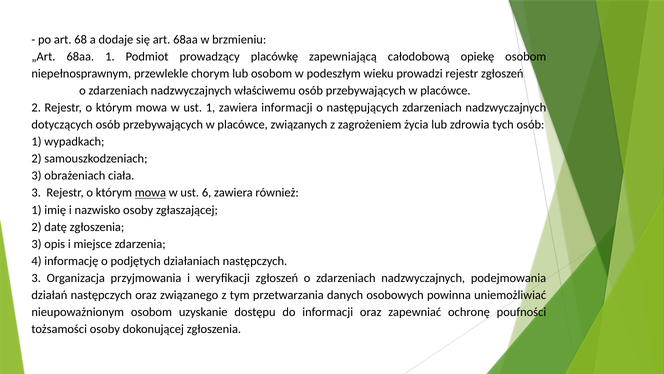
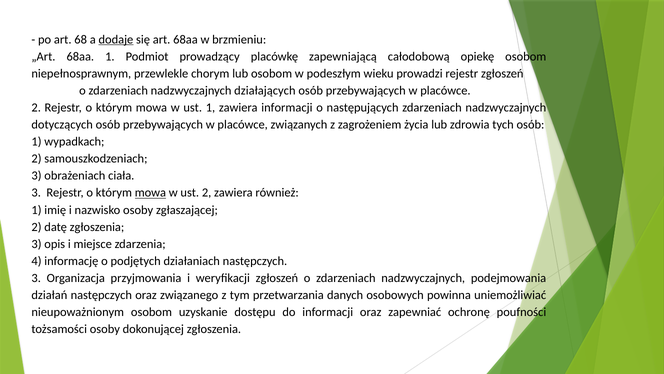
dodaje underline: none -> present
właściwemu: właściwemu -> działających
ust 6: 6 -> 2
